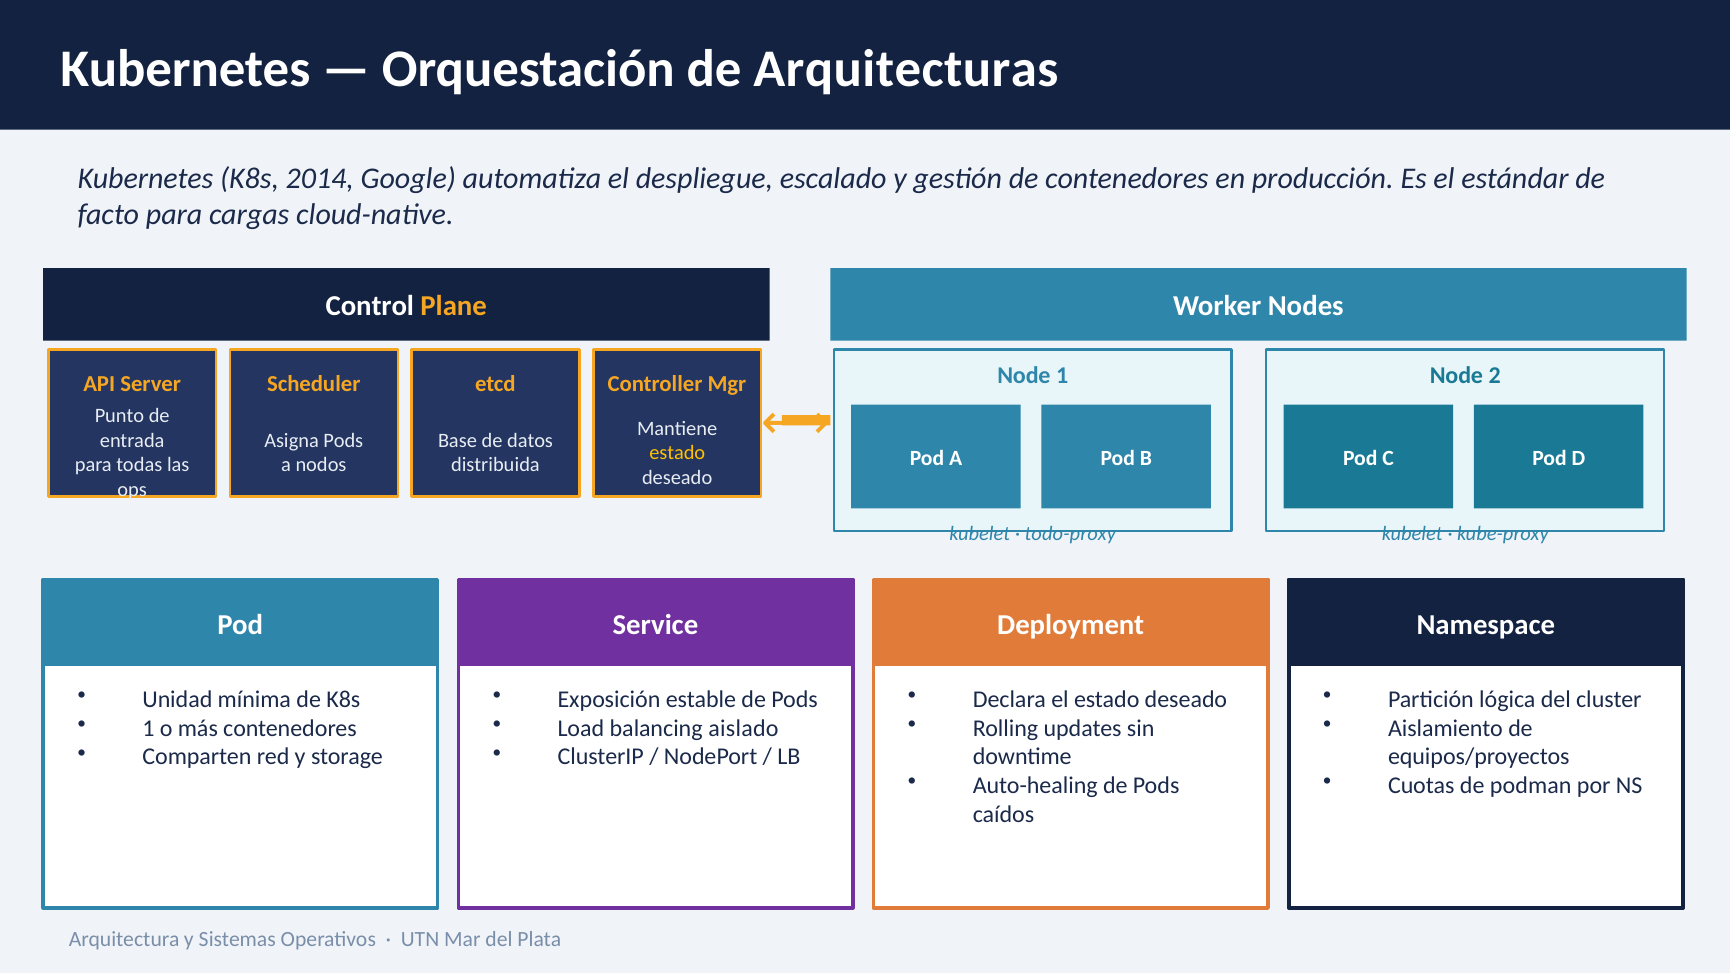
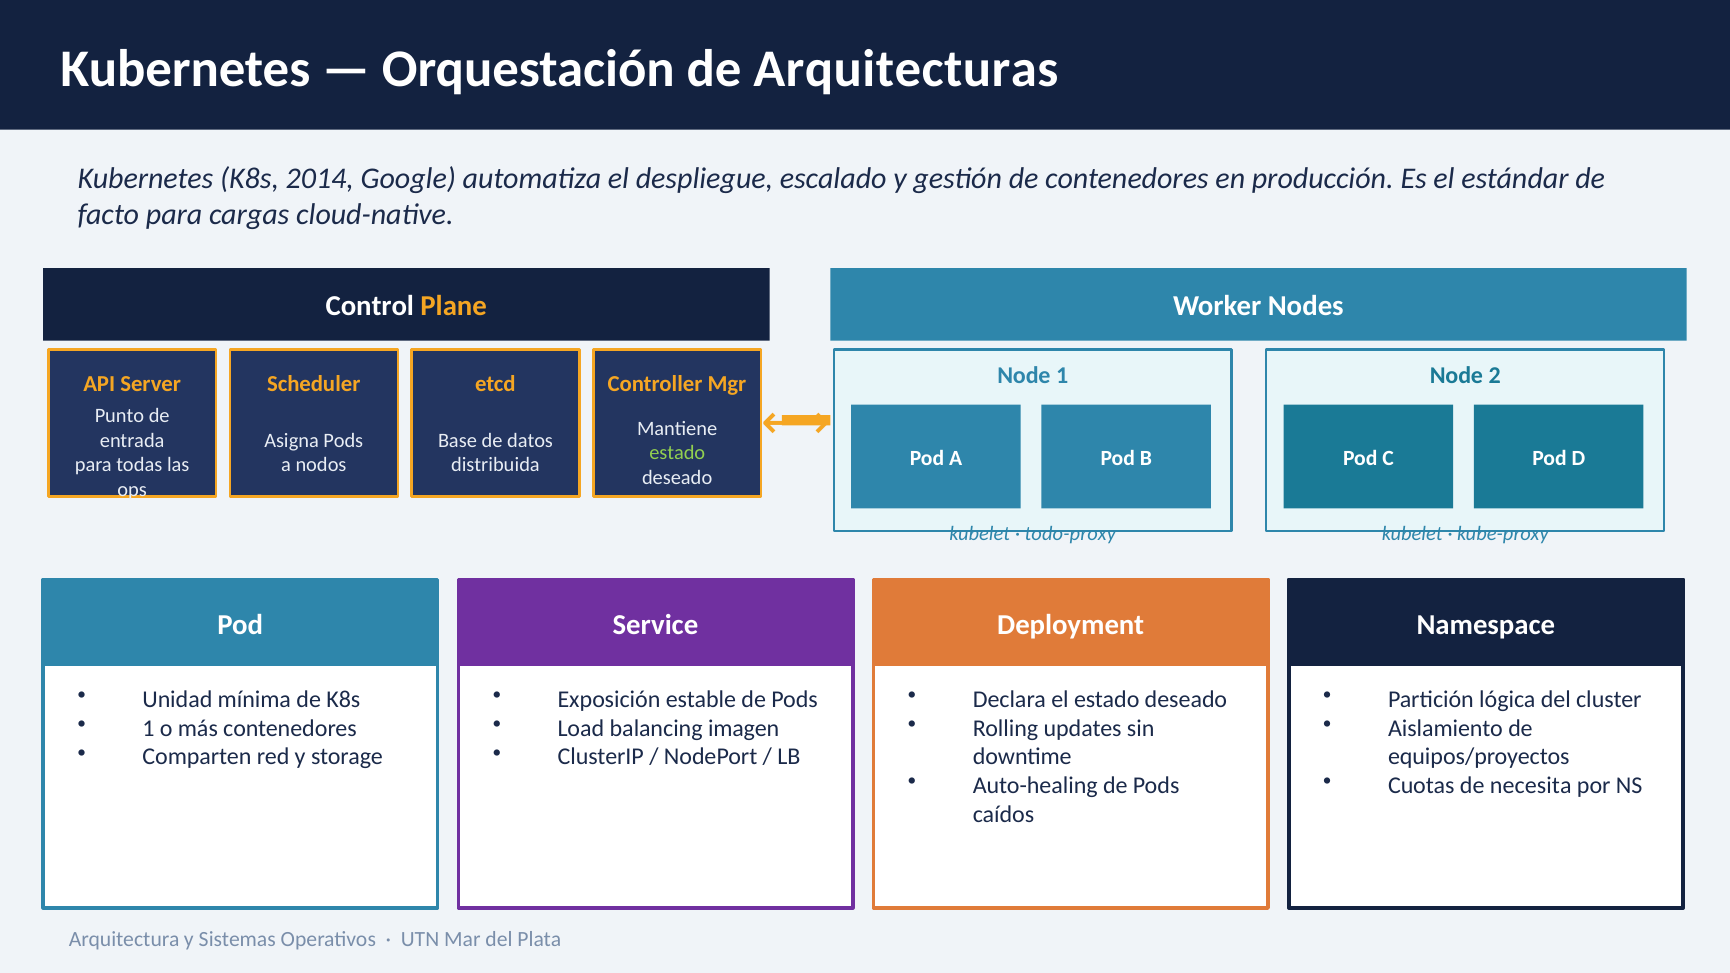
estado at (677, 453) colour: yellow -> light green
aislado: aislado -> imagen
podman: podman -> necesita
